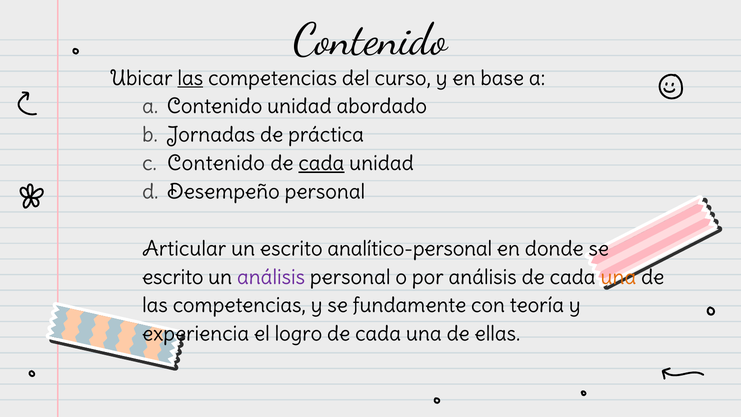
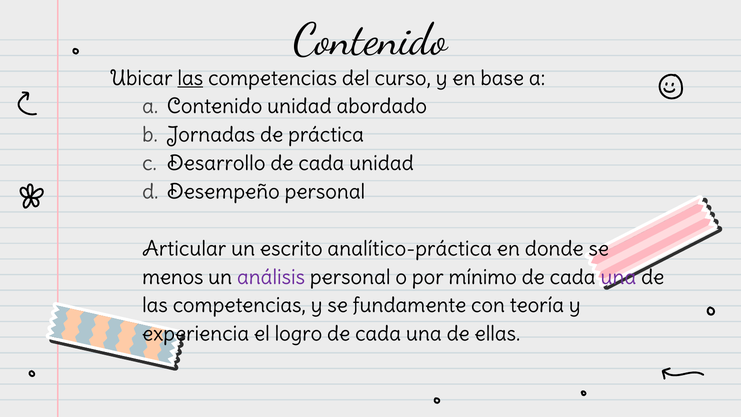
Contenido at (216, 163): Contenido -> Desarrollo
cada at (321, 163) underline: present -> none
analítico-personal: analítico-personal -> analítico-práctica
escrito at (173, 277): escrito -> menos
por análisis: análisis -> mínimo
una at (618, 277) colour: orange -> purple
